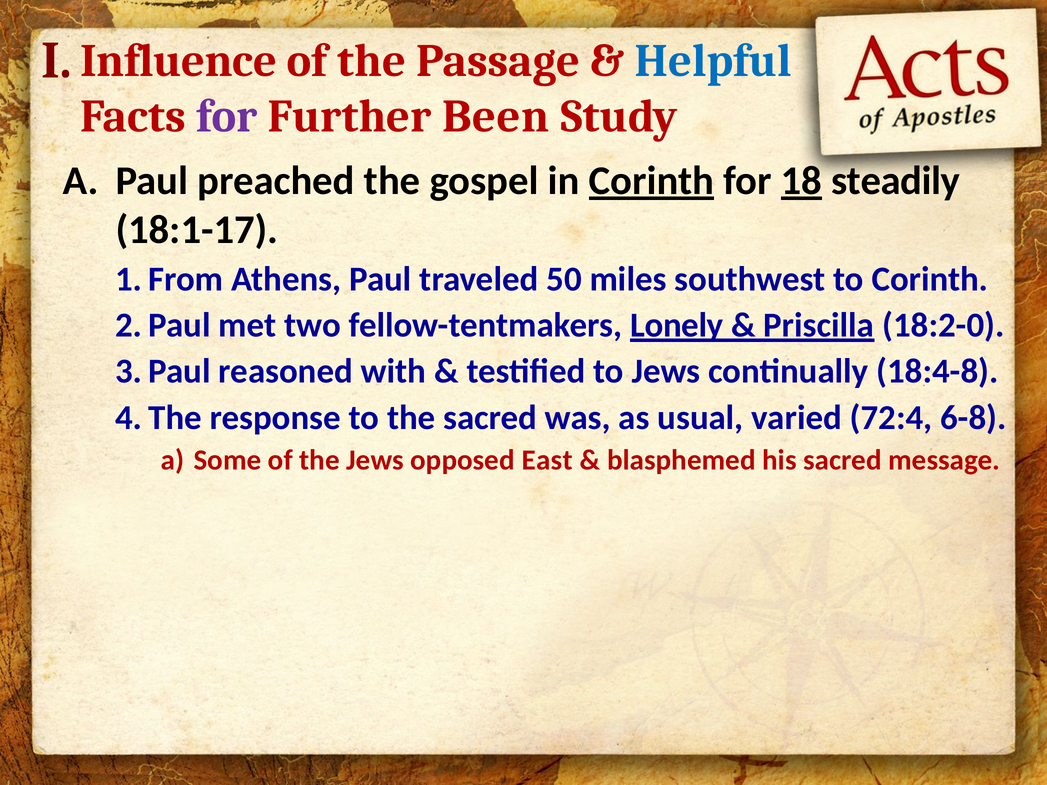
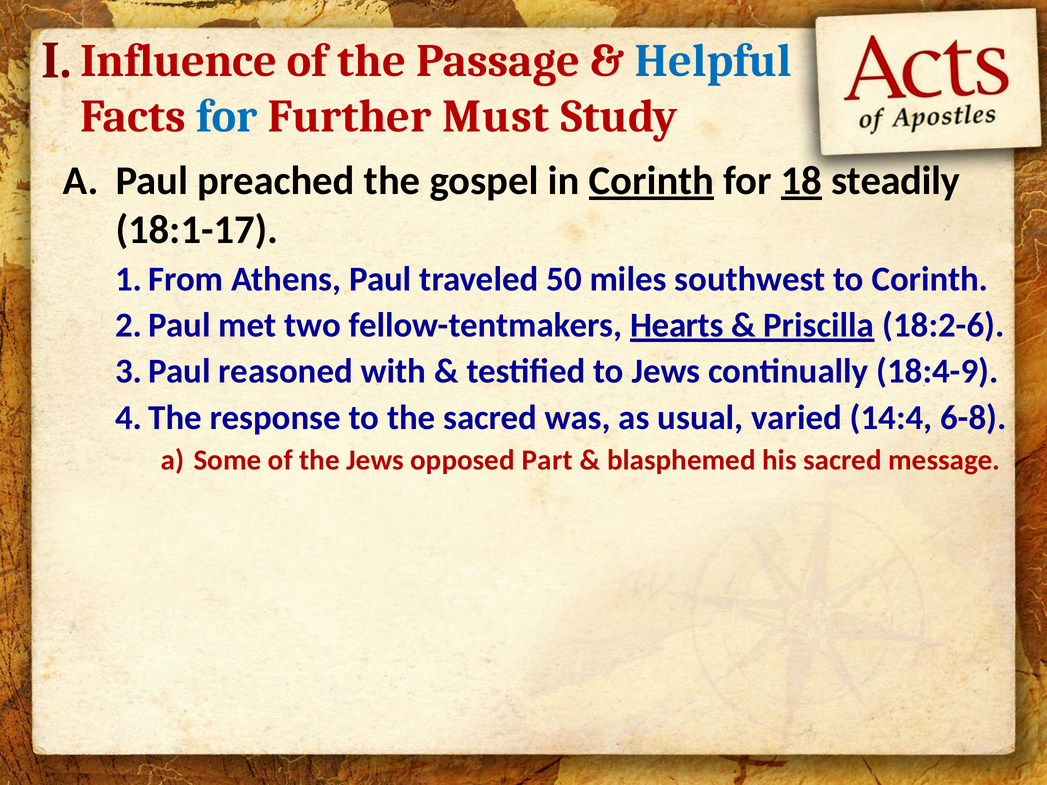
for at (227, 117) colour: purple -> blue
Been: Been -> Must
Lonely: Lonely -> Hearts
18:2-0: 18:2-0 -> 18:2-6
18:4-8: 18:4-8 -> 18:4-9
72:4: 72:4 -> 14:4
East: East -> Part
